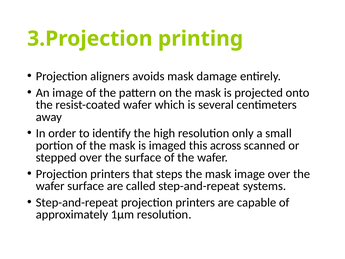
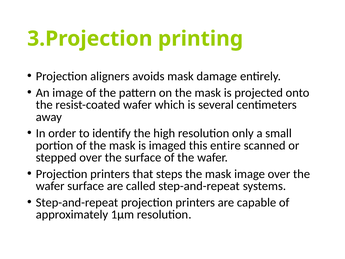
across: across -> entire
